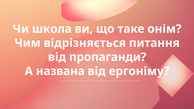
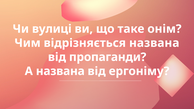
школа: школа -> вулиці
відрізняється питання: питання -> названа
